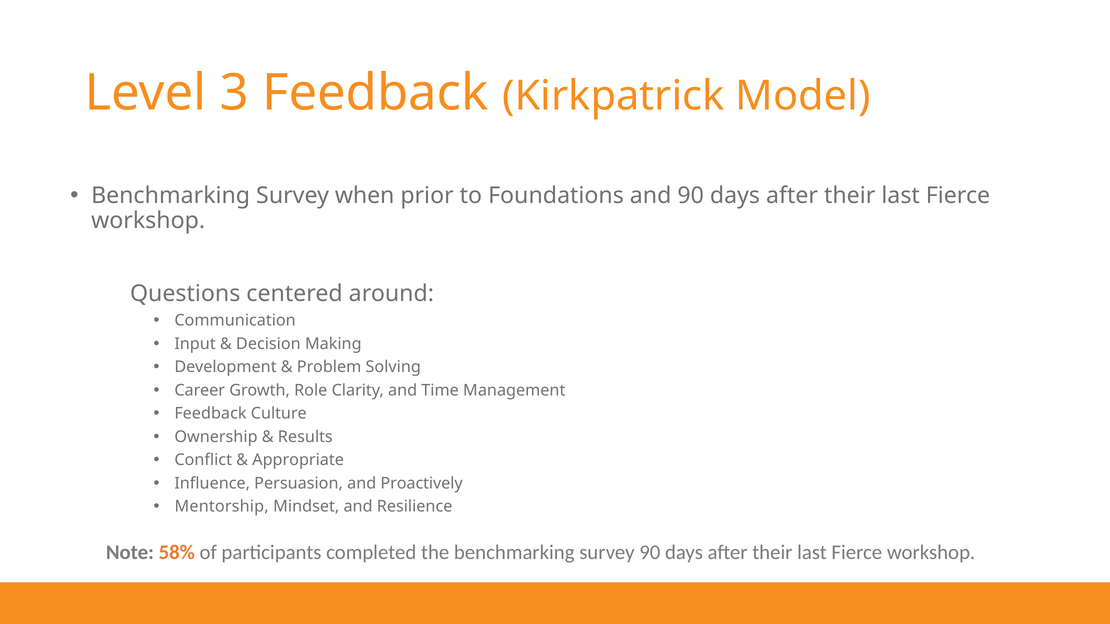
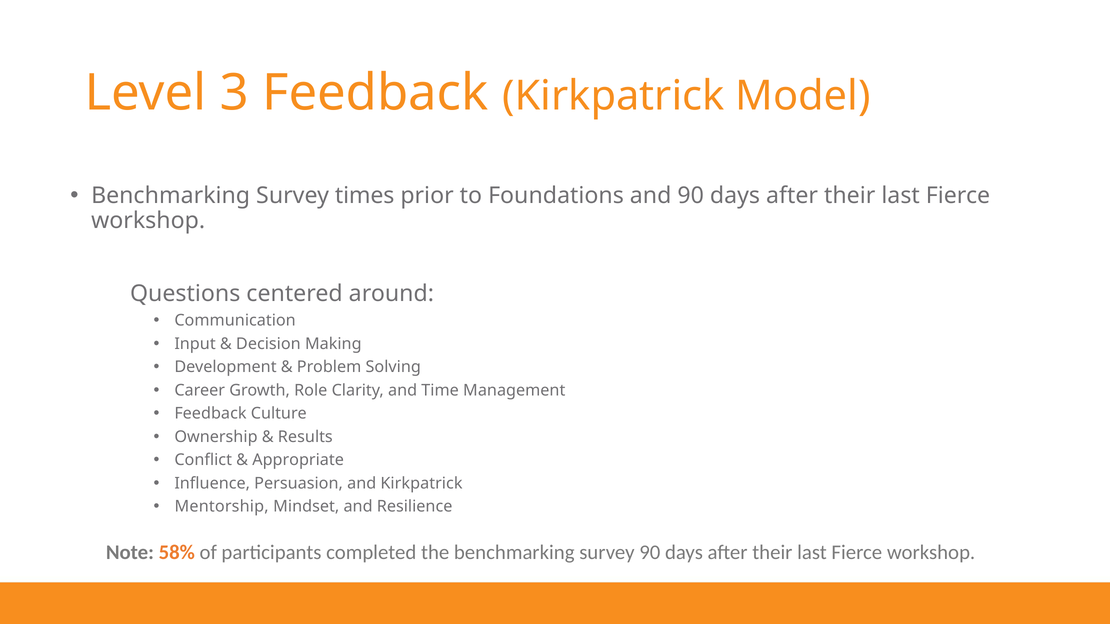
when: when -> times
and Proactively: Proactively -> Kirkpatrick
